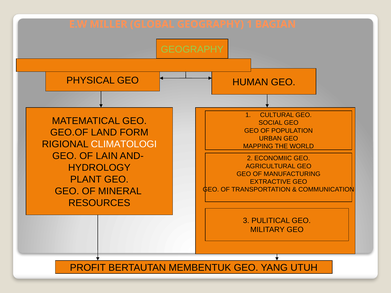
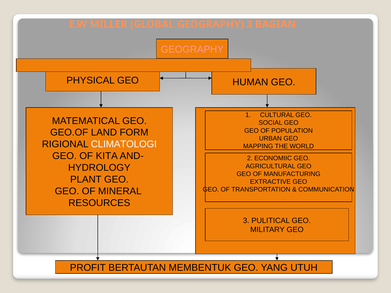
GEOGRAPHY 1: 1 -> 3
GEOGRAPHY at (192, 50) colour: light green -> pink
LAIN: LAIN -> KITA
